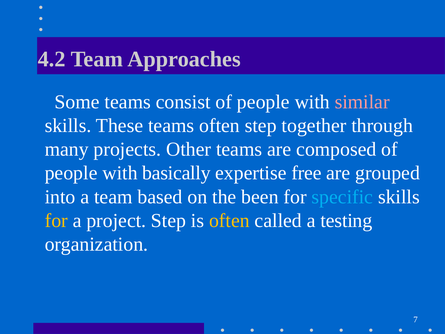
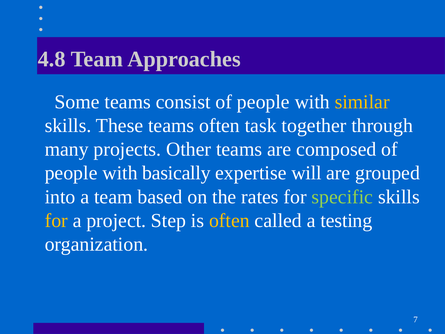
4.2: 4.2 -> 4.8
similar colour: pink -> yellow
often step: step -> task
free: free -> will
been: been -> rates
specific colour: light blue -> light green
